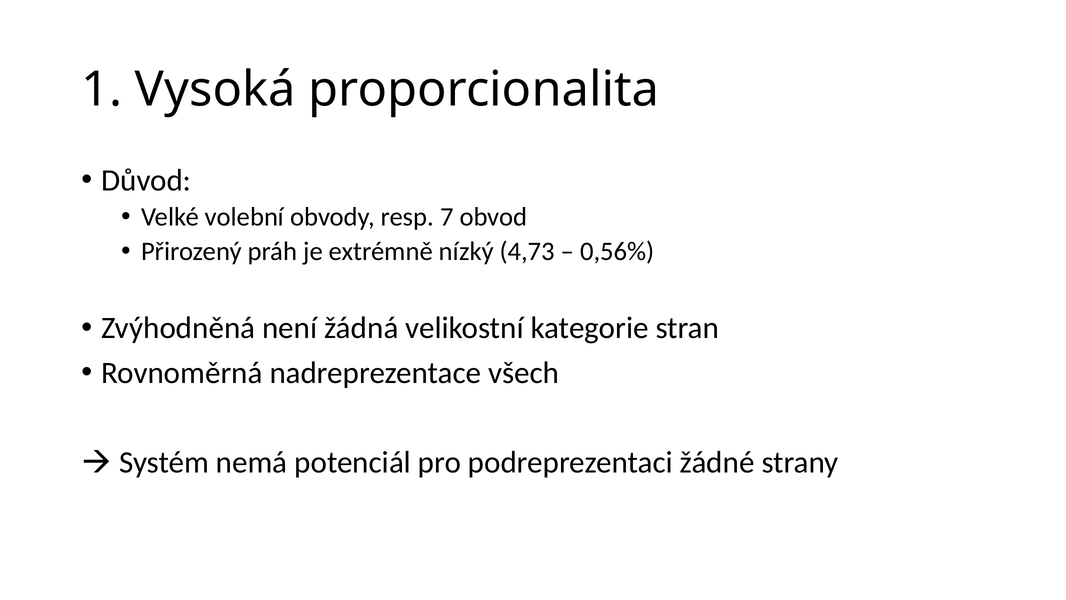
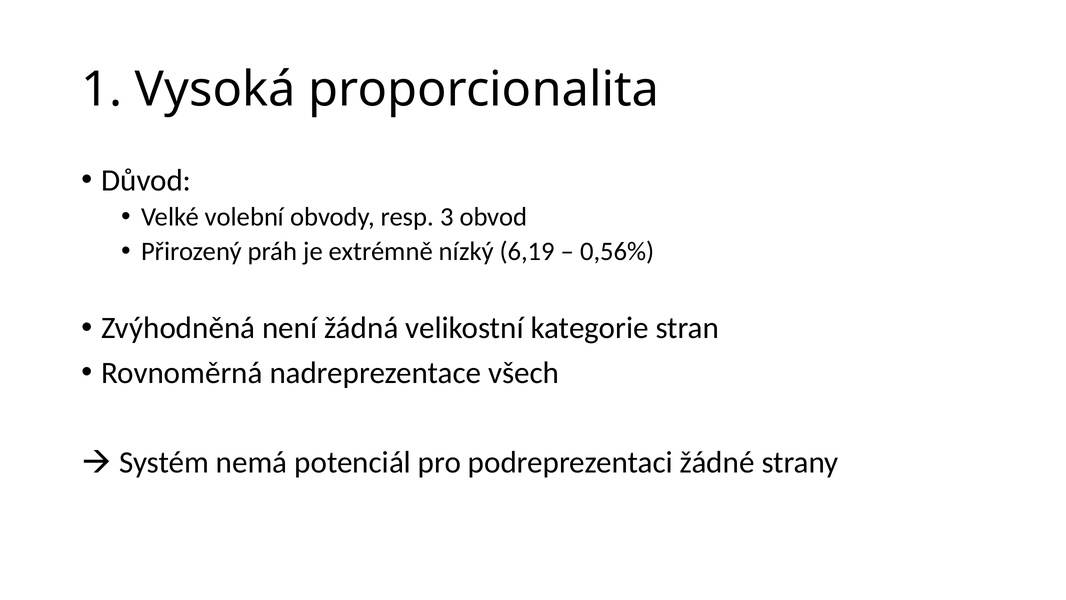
7: 7 -> 3
4,73: 4,73 -> 6,19
